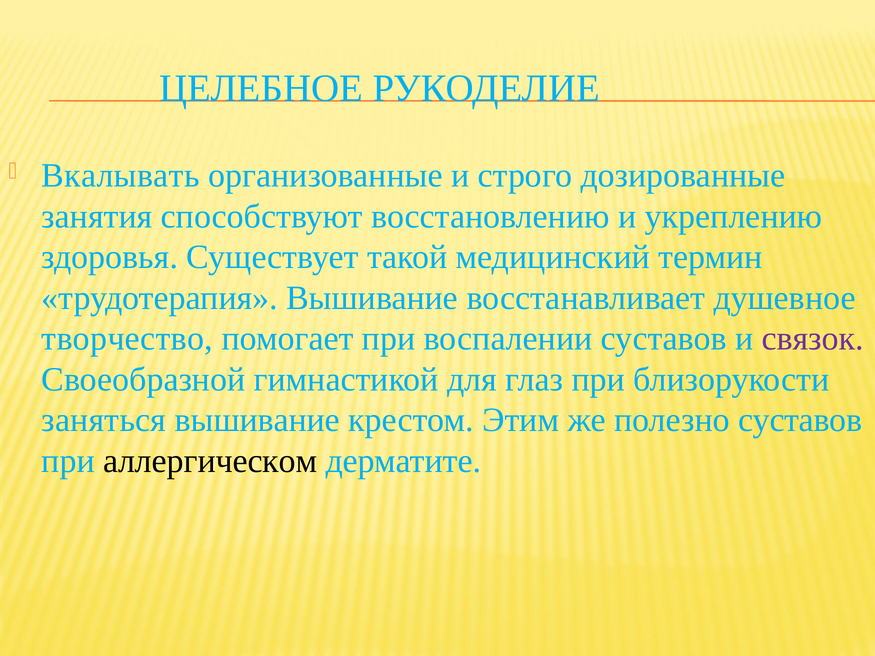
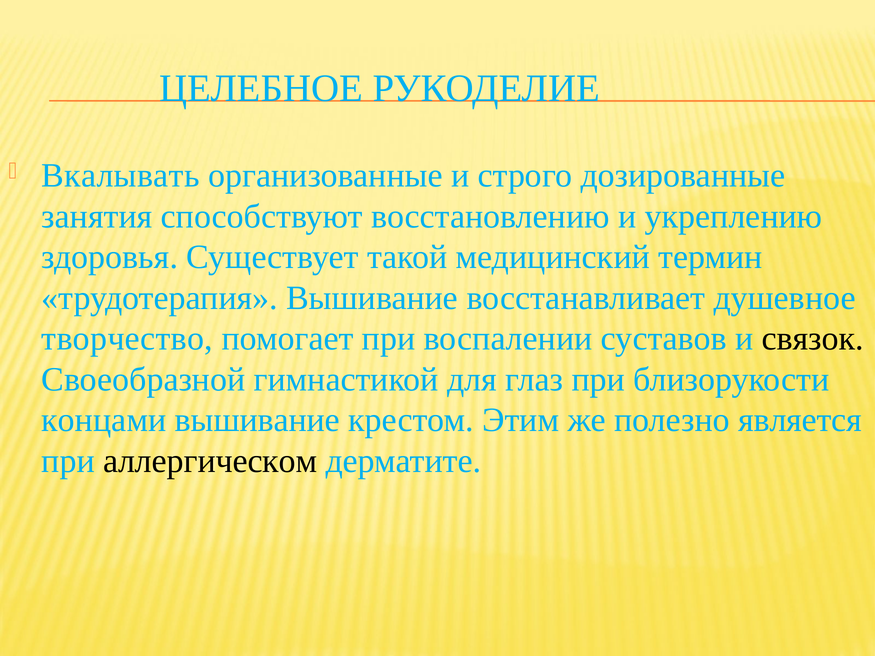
связок colour: purple -> black
заняться: заняться -> концами
полезно суставов: суставов -> является
